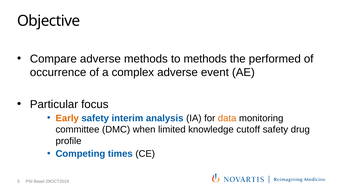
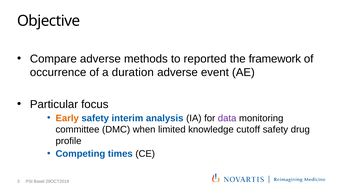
to methods: methods -> reported
performed: performed -> framework
complex: complex -> duration
data colour: orange -> purple
